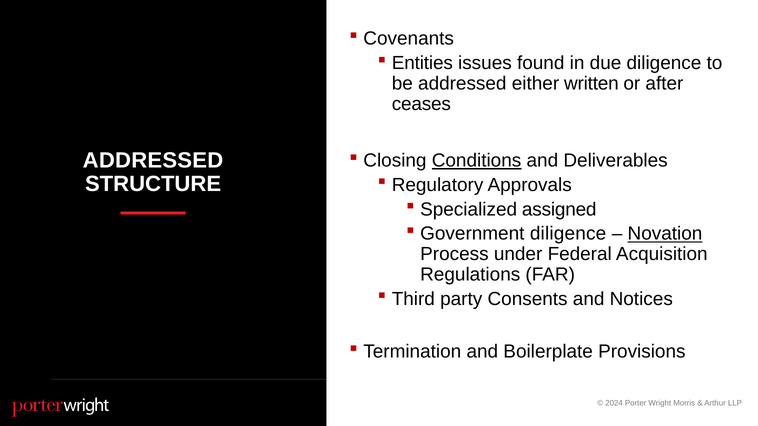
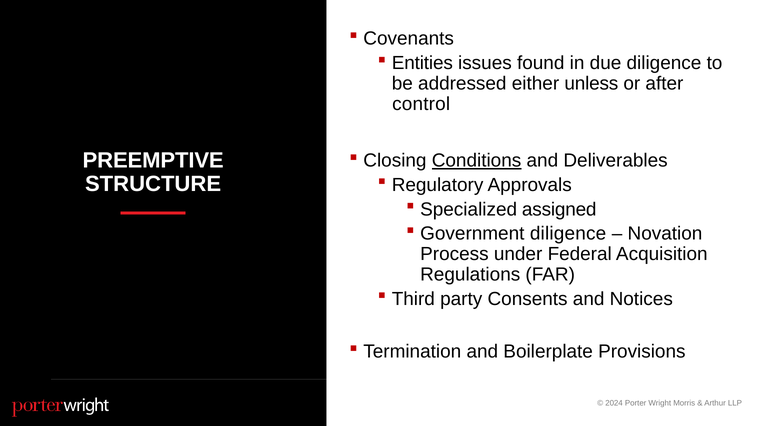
written: written -> unless
ceases: ceases -> control
ADDRESSED at (153, 160): ADDRESSED -> PREEMPTIVE
Novation underline: present -> none
